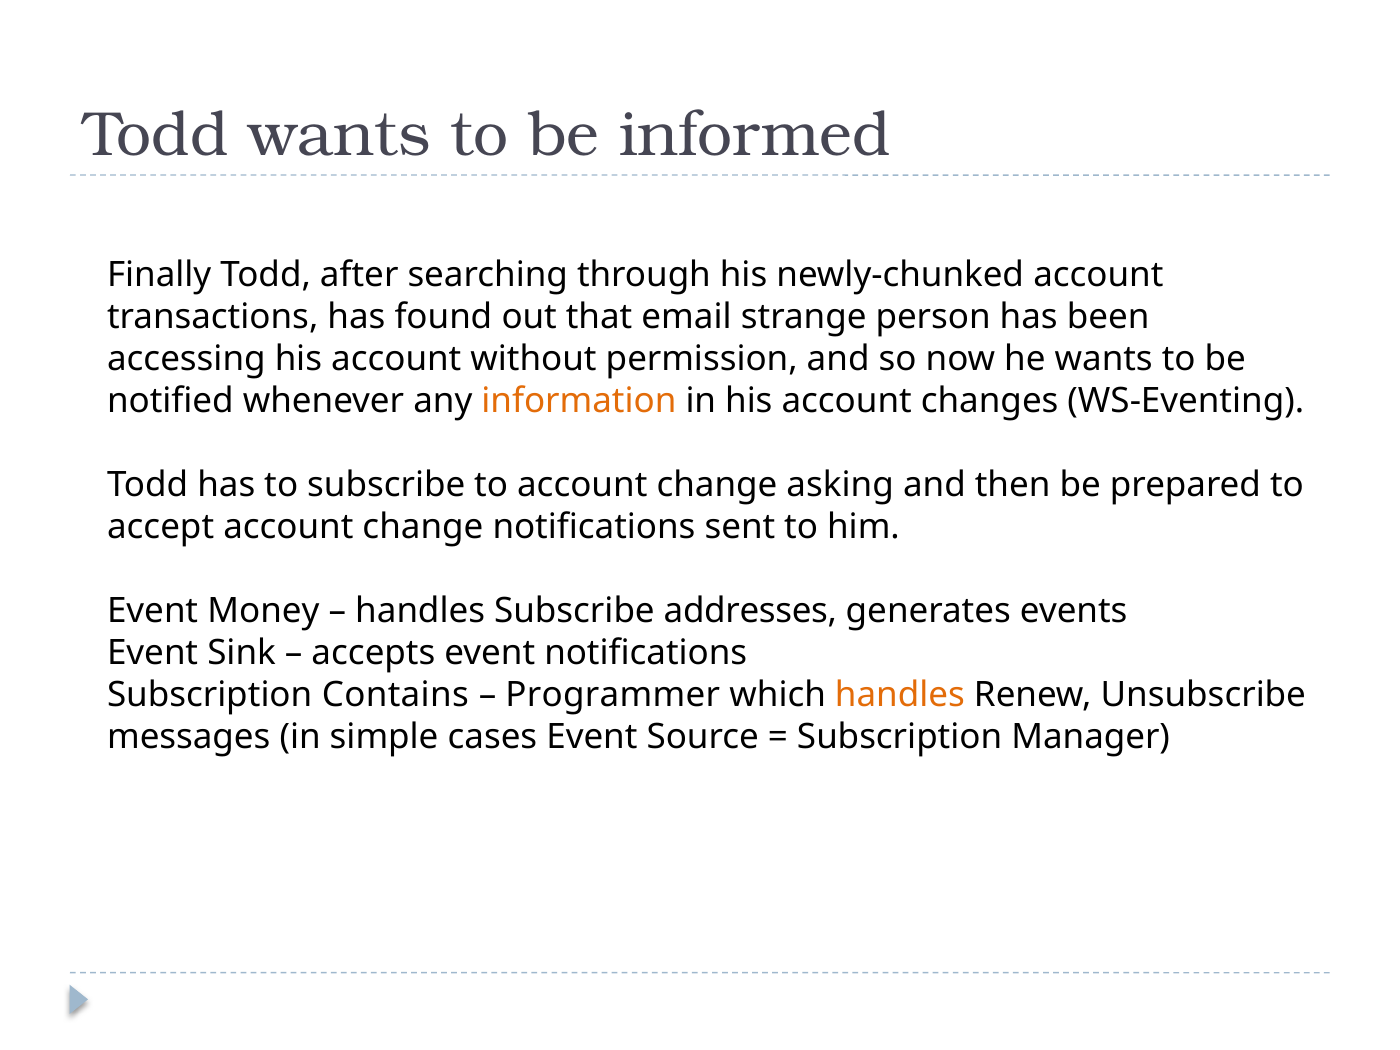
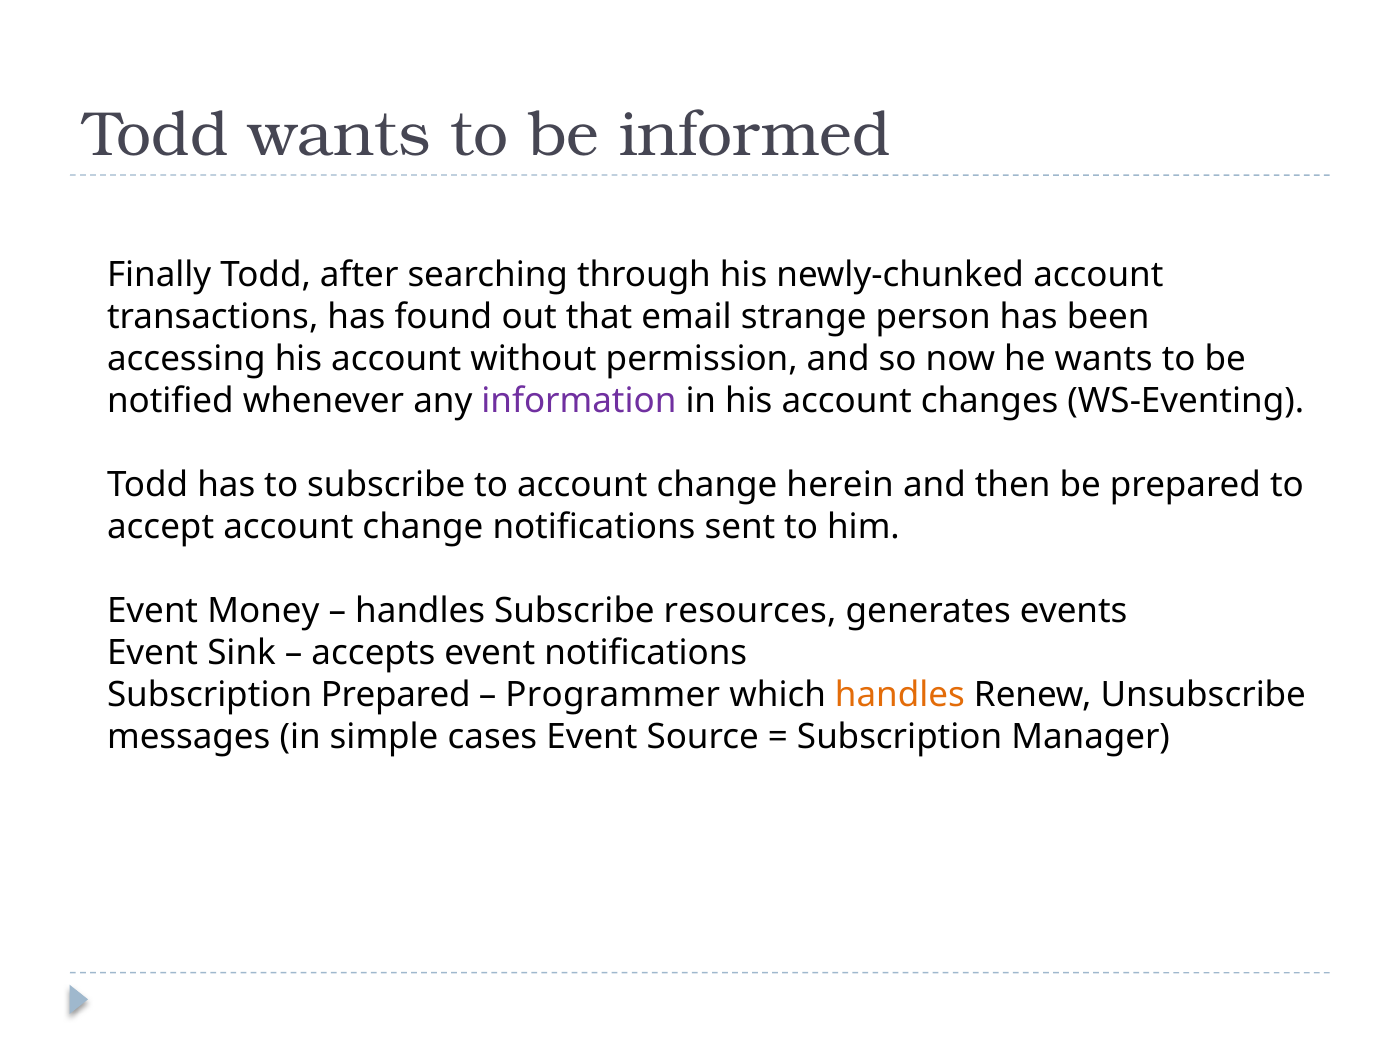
information colour: orange -> purple
asking: asking -> herein
addresses: addresses -> resources
Subscription Contains: Contains -> Prepared
